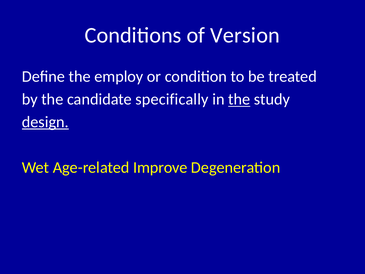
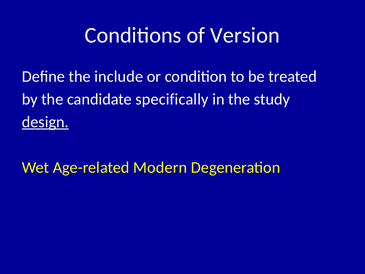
employ: employ -> include
the at (239, 99) underline: present -> none
Improve: Improve -> Modern
